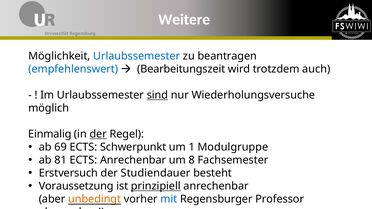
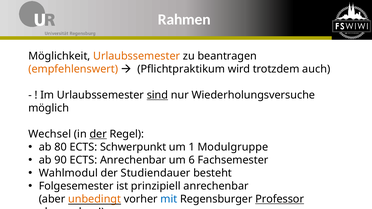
Weitere: Weitere -> Rahmen
Urlaubssemester at (137, 56) colour: blue -> orange
empfehlenswert colour: blue -> orange
Bearbeitungszeit: Bearbeitungszeit -> Pflichtpraktikum
Einmalig: Einmalig -> Wechsel
69: 69 -> 80
81: 81 -> 90
8: 8 -> 6
Erstversuch: Erstversuch -> Wahlmodul
Voraussetzung: Voraussetzung -> Folgesemester
prinzipiell underline: present -> none
Professor underline: none -> present
